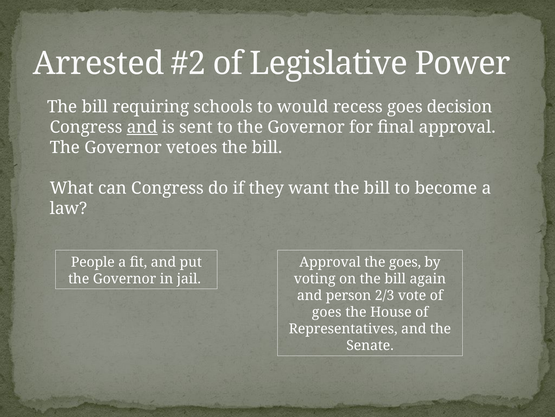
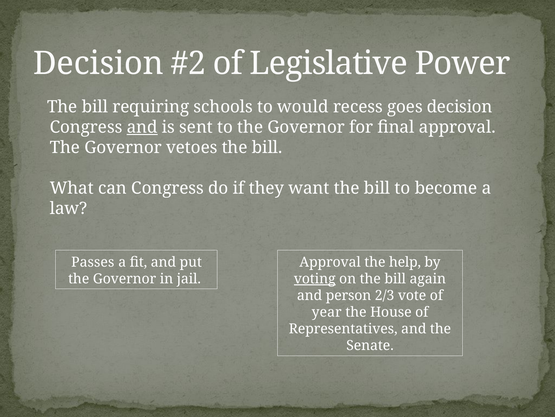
Arrested at (99, 63): Arrested -> Decision
People: People -> Passes
the goes: goes -> help
voting underline: none -> present
goes at (327, 312): goes -> year
